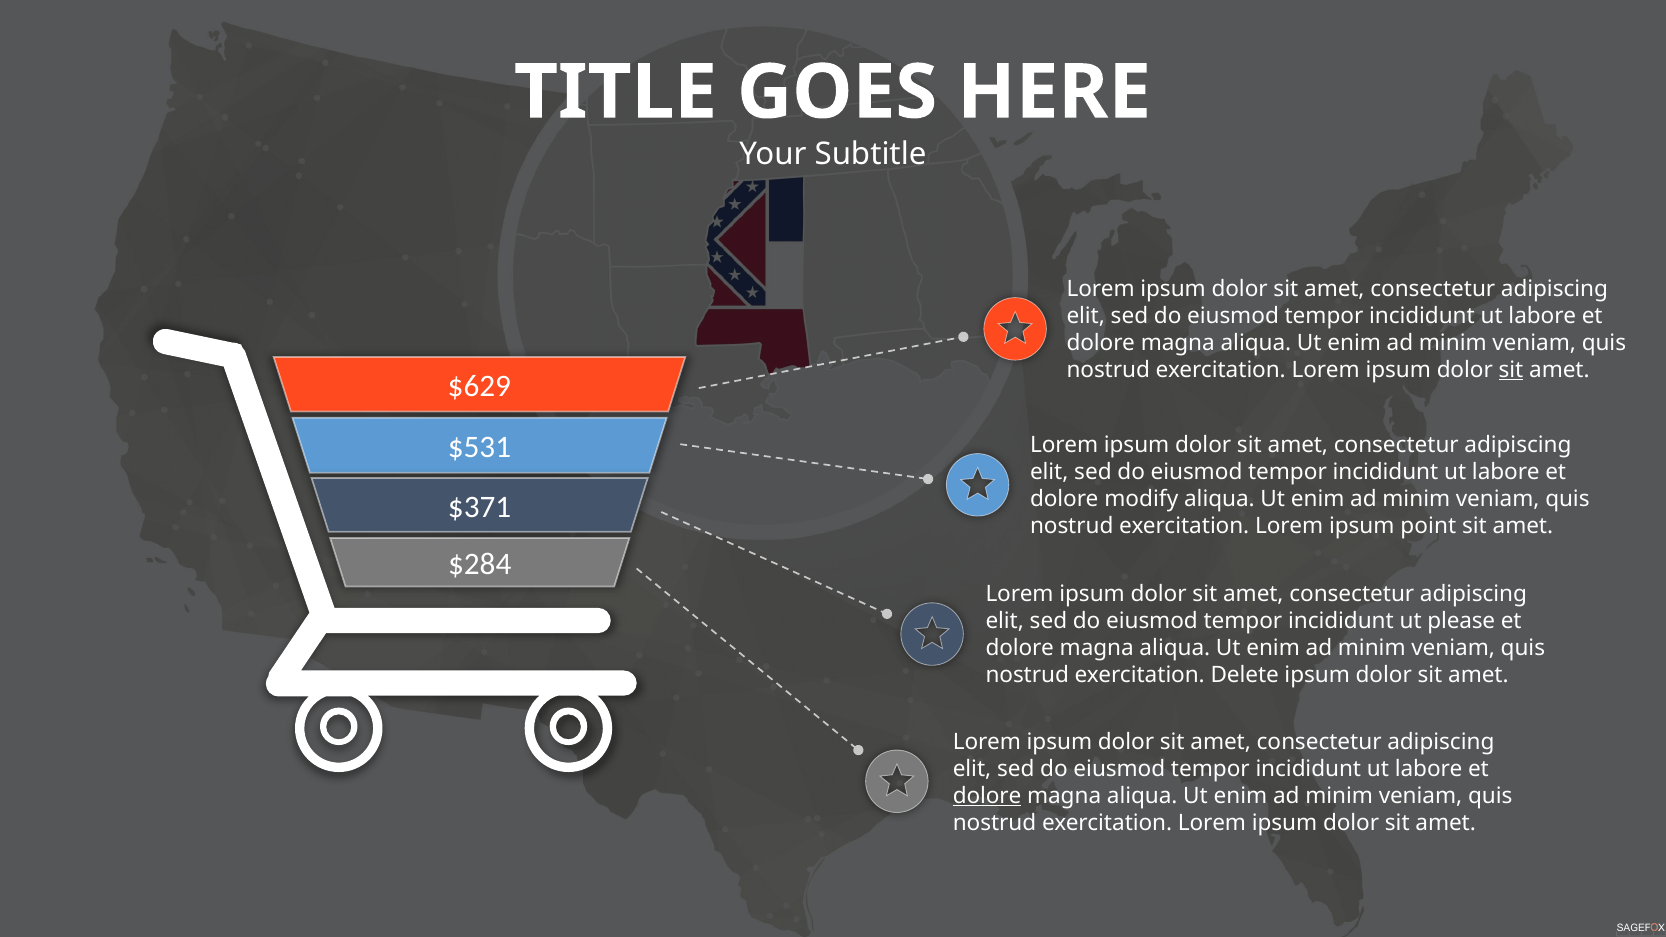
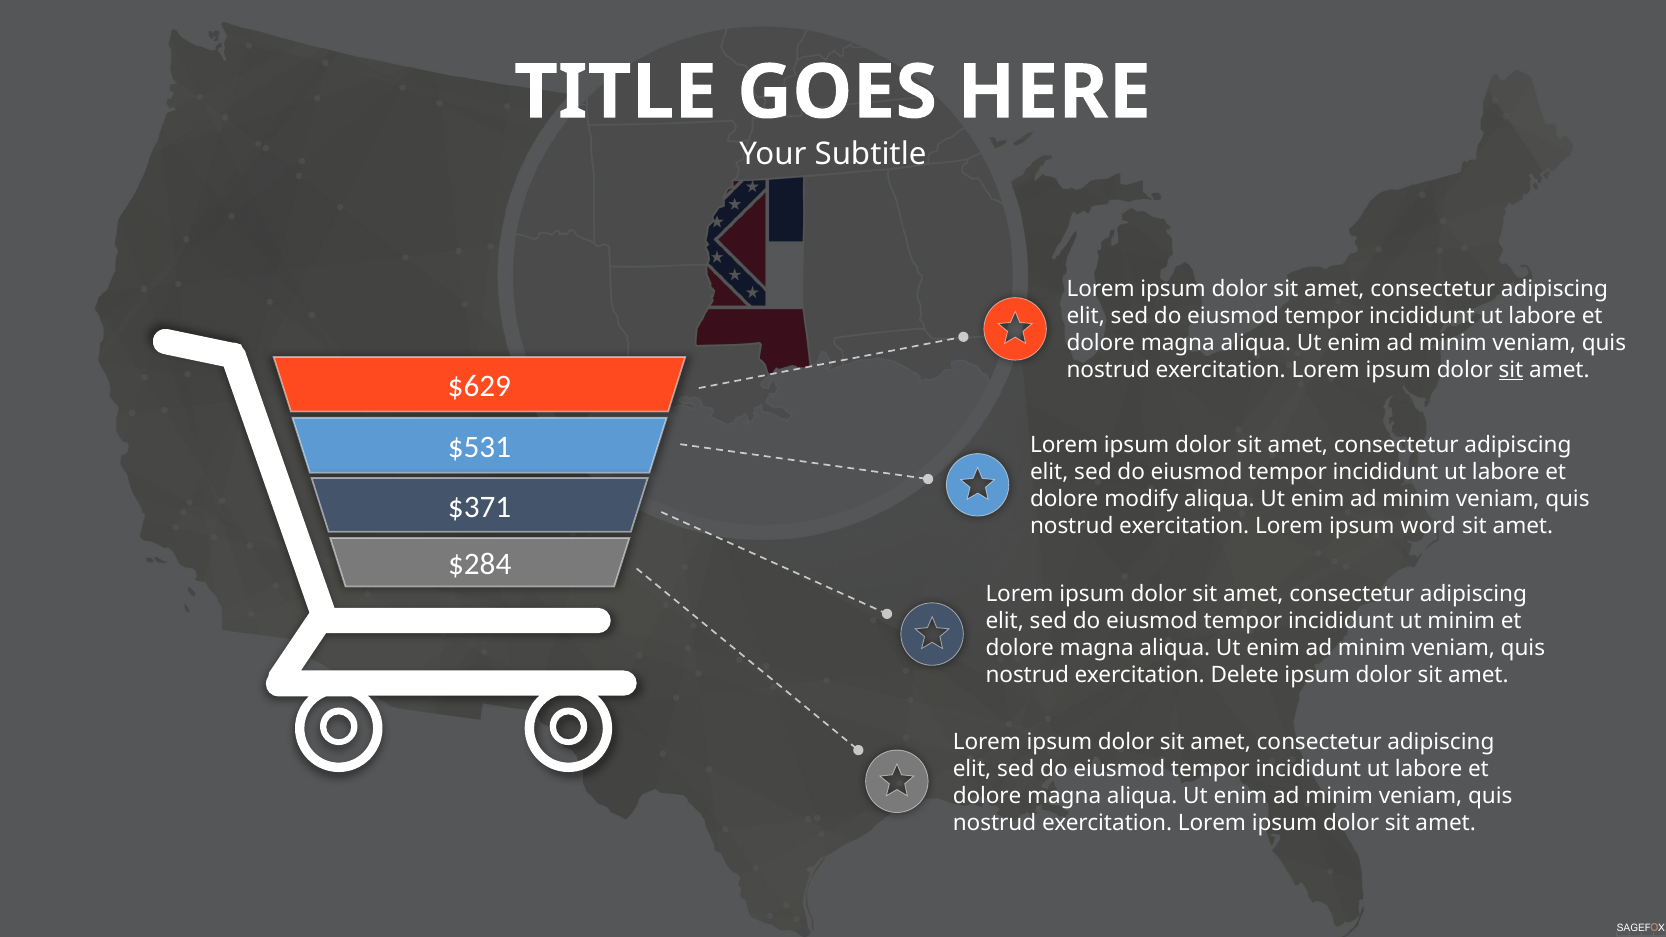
point: point -> word
ut please: please -> minim
dolore at (987, 796) underline: present -> none
